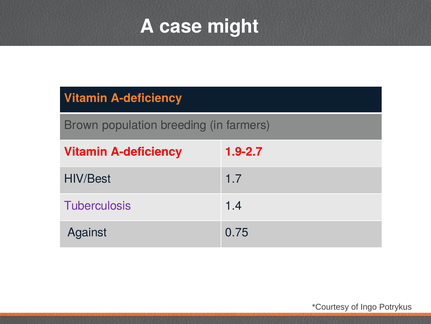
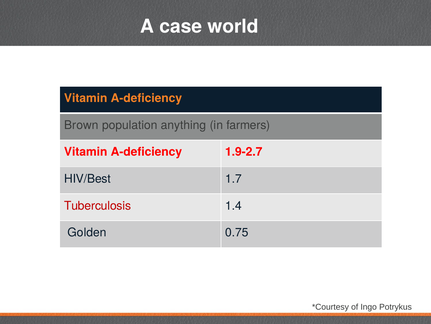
might: might -> world
breeding: breeding -> anything
Tuberculosis colour: purple -> red
Against: Against -> Golden
